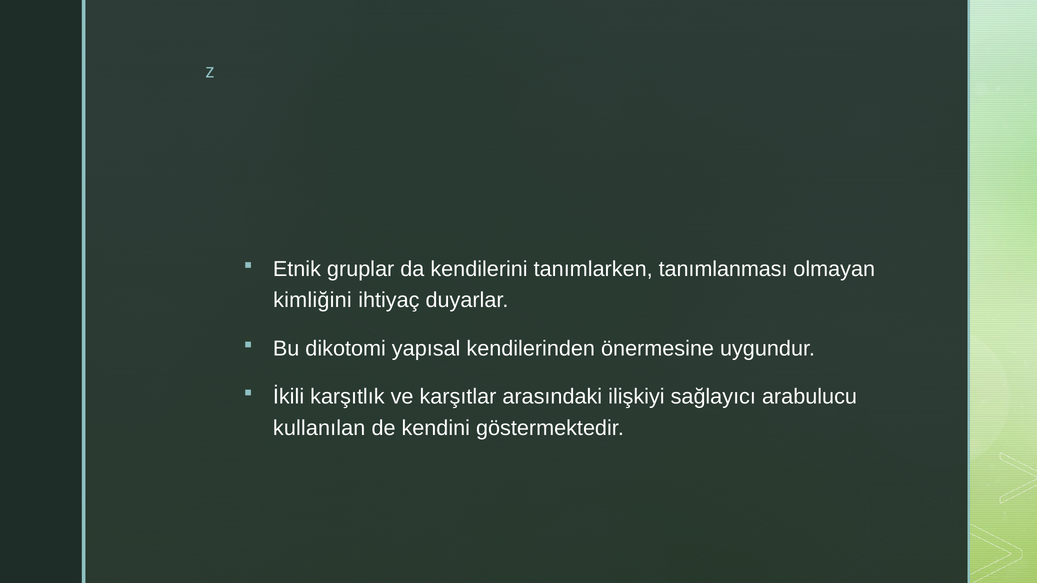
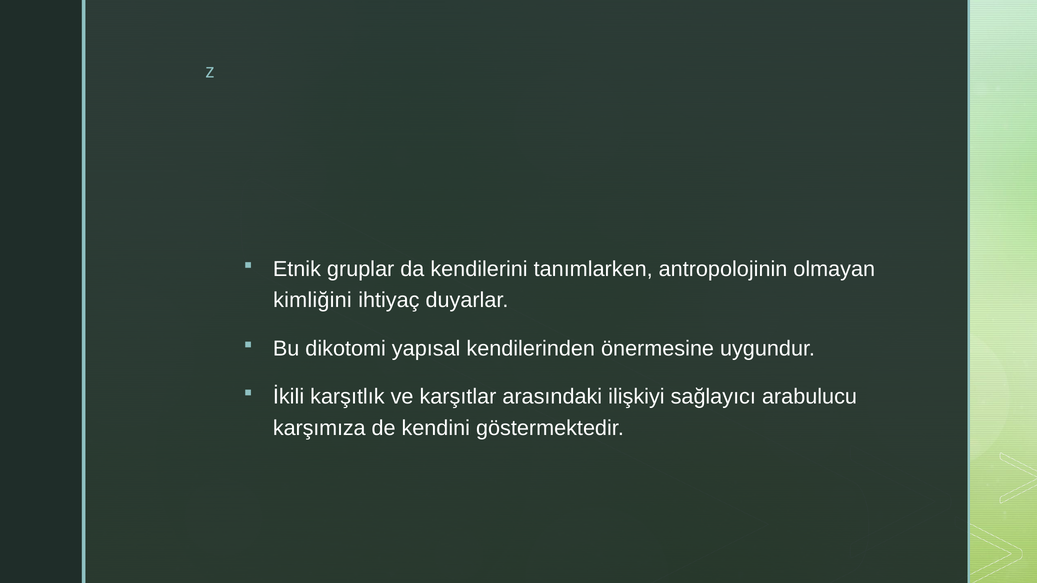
tanımlanması: tanımlanması -> antropolojinin
kullanılan: kullanılan -> karşımıza
